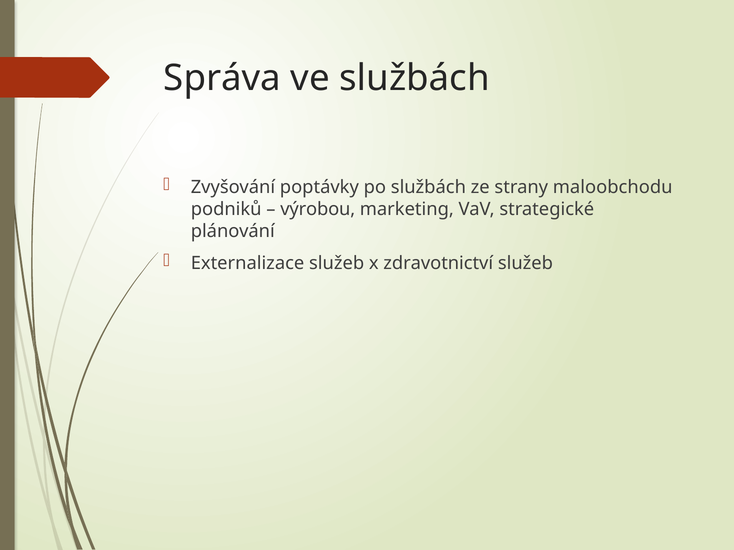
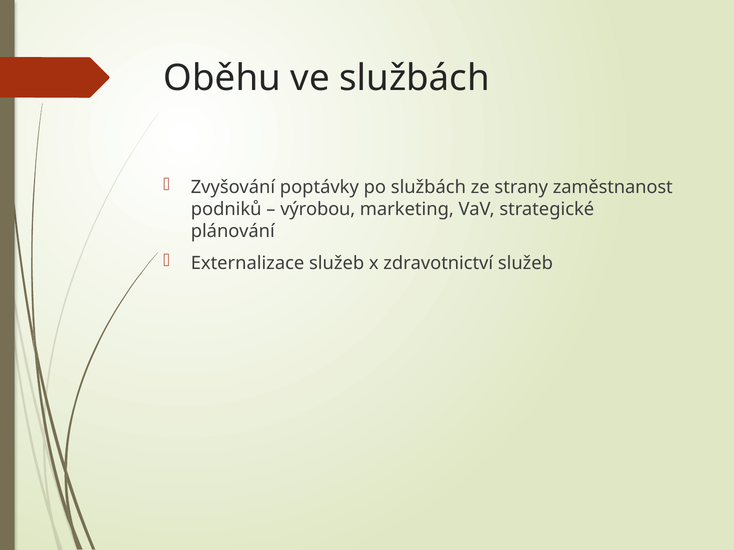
Správa: Správa -> Oběhu
maloobchodu: maloobchodu -> zaměstnanost
